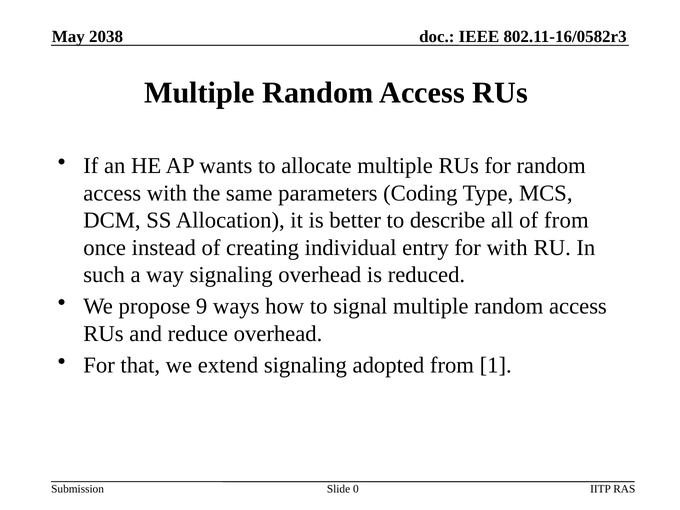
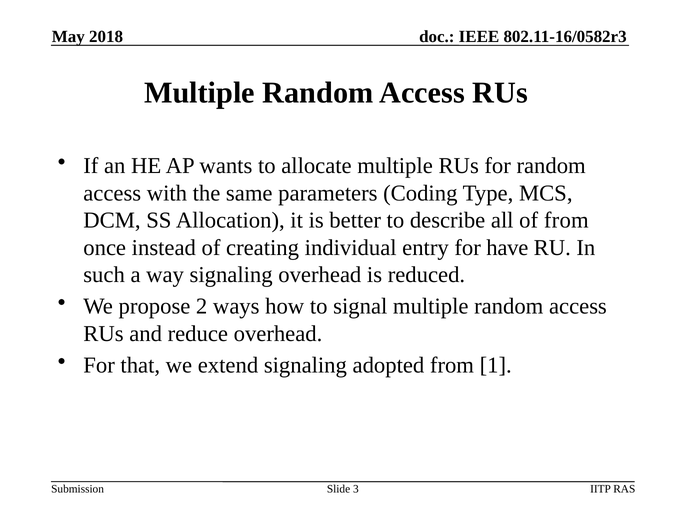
2038: 2038 -> 2018
for with: with -> have
9: 9 -> 2
0: 0 -> 3
